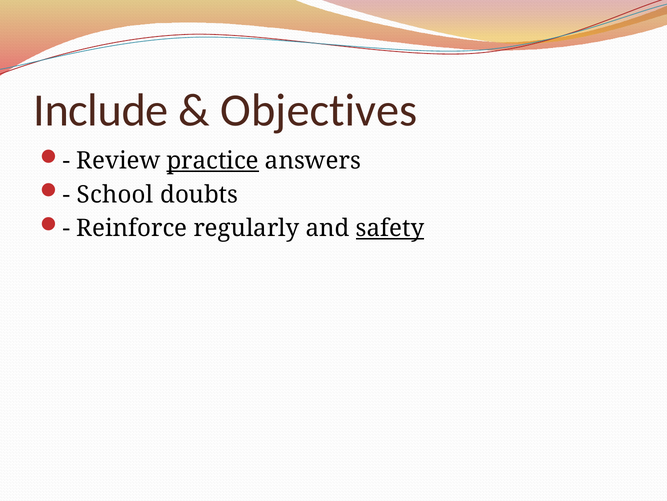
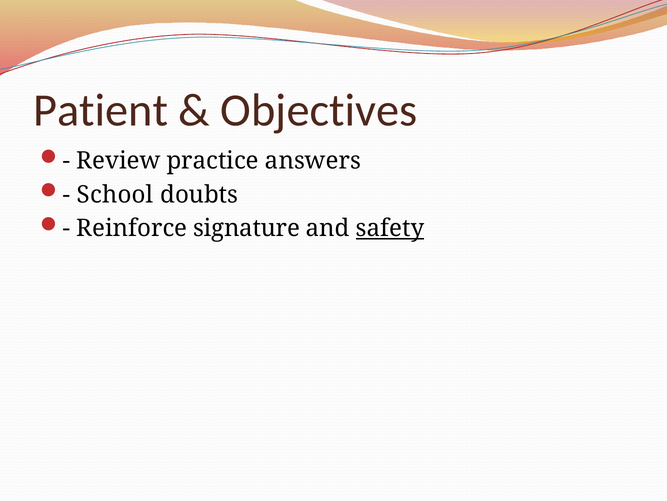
Include: Include -> Patient
practice underline: present -> none
regularly: regularly -> signature
